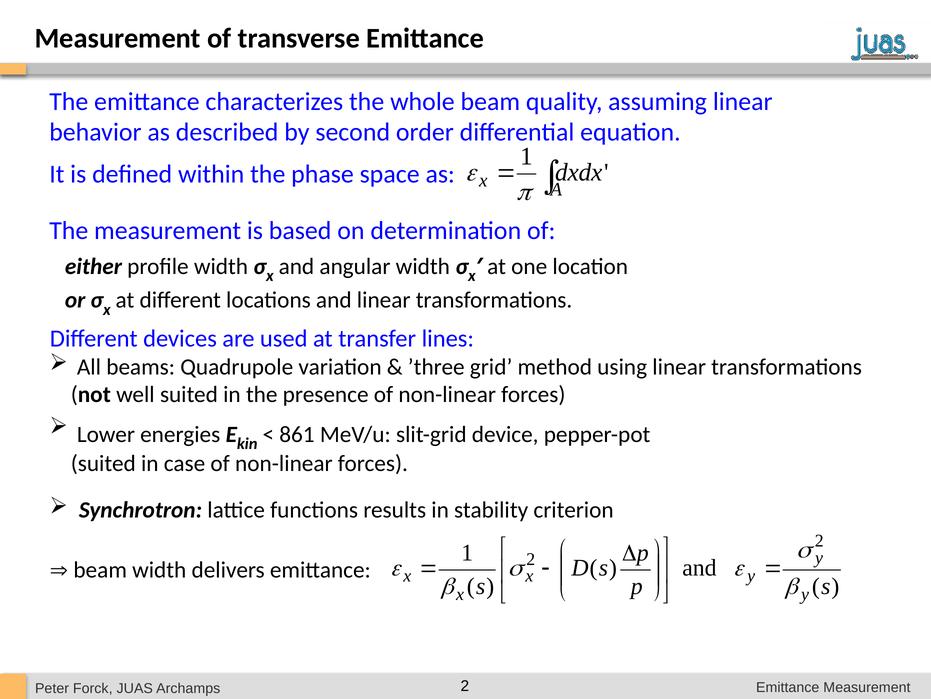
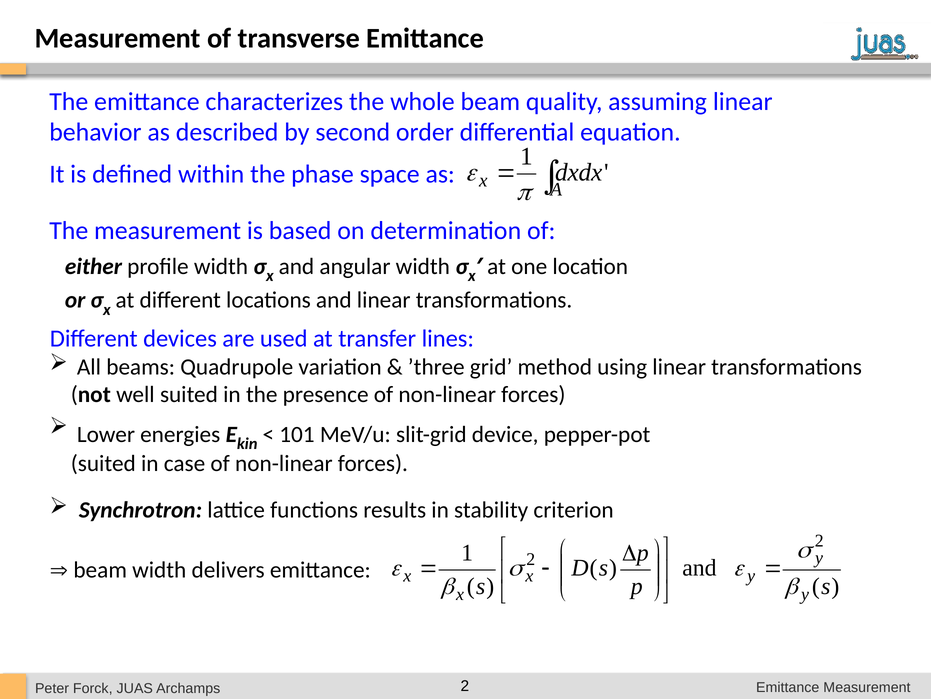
861: 861 -> 101
